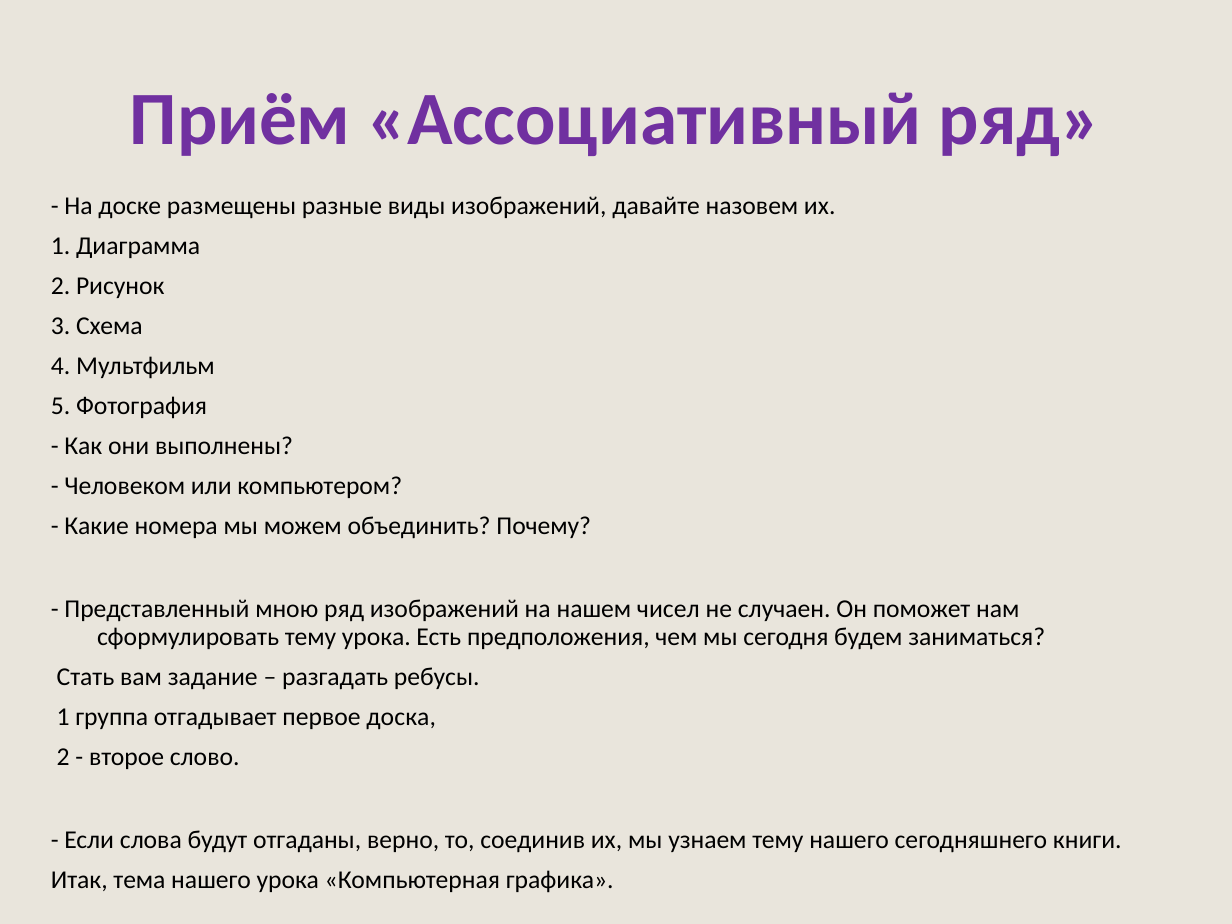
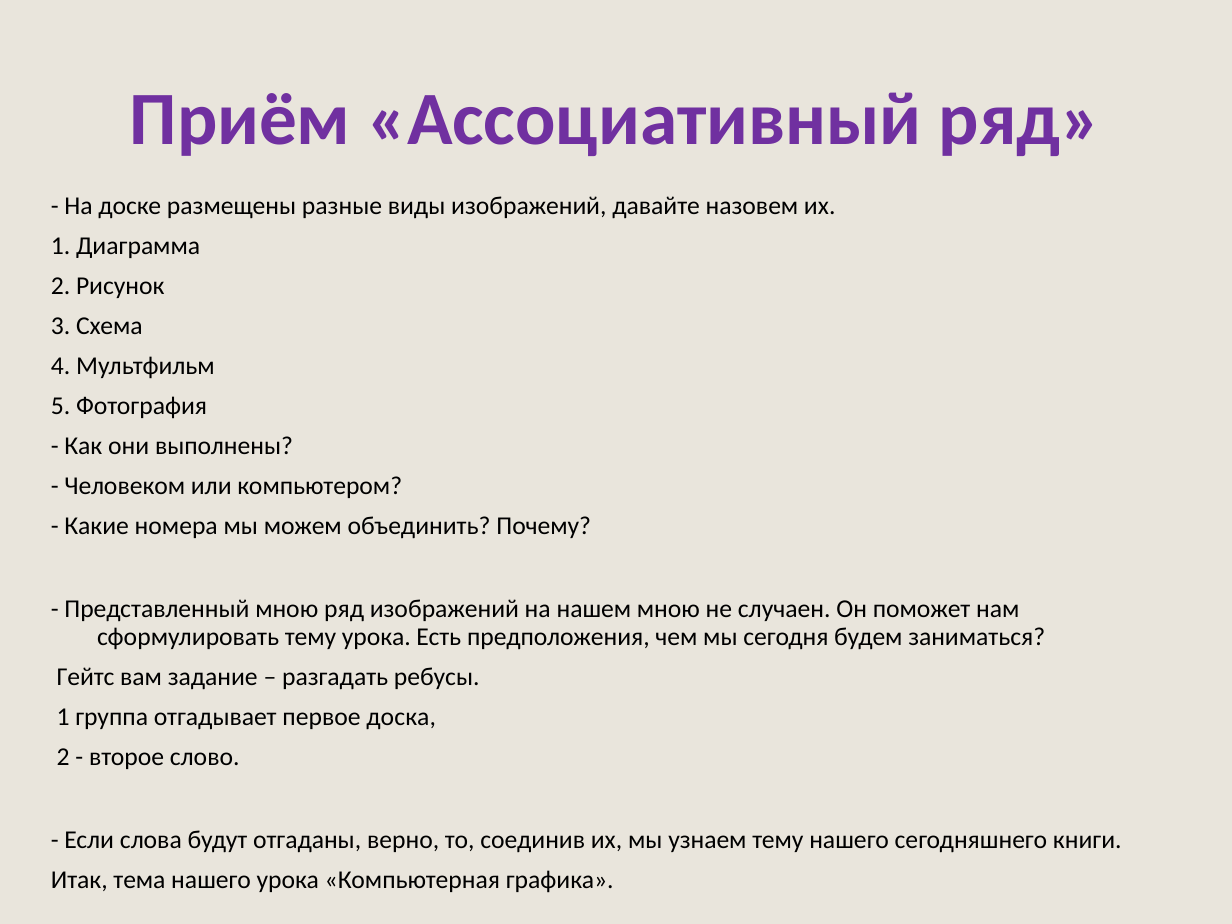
нашем чисел: чисел -> мною
Стать: Стать -> Гейтс
